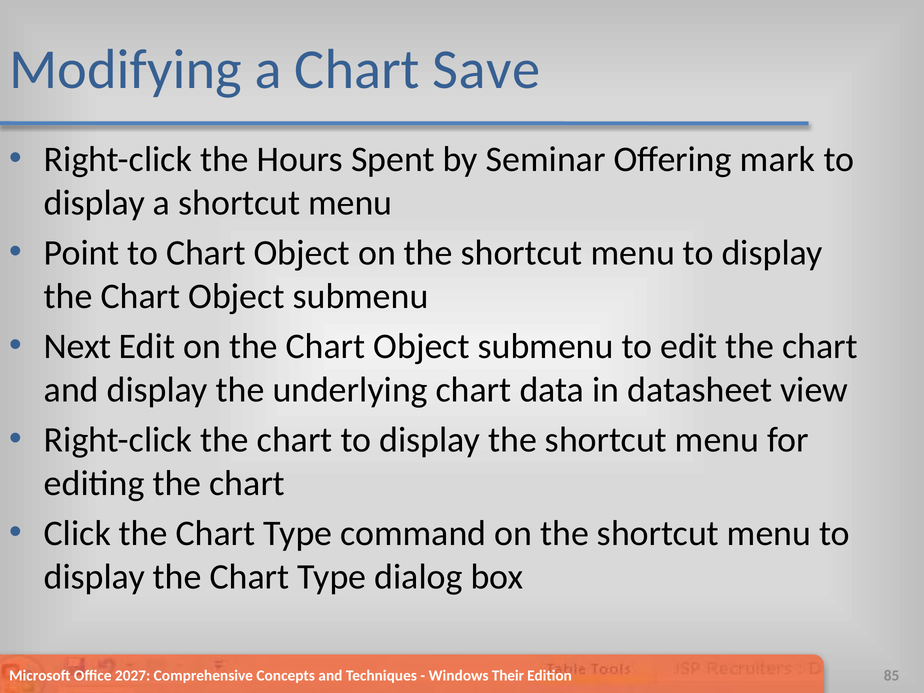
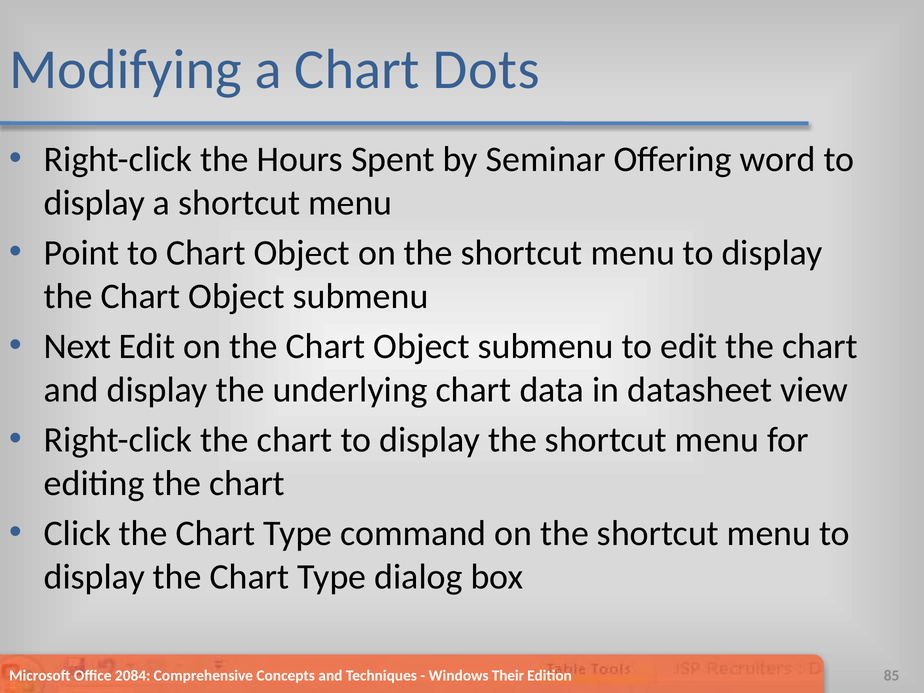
Save: Save -> Dots
mark: mark -> word
2027: 2027 -> 2084
